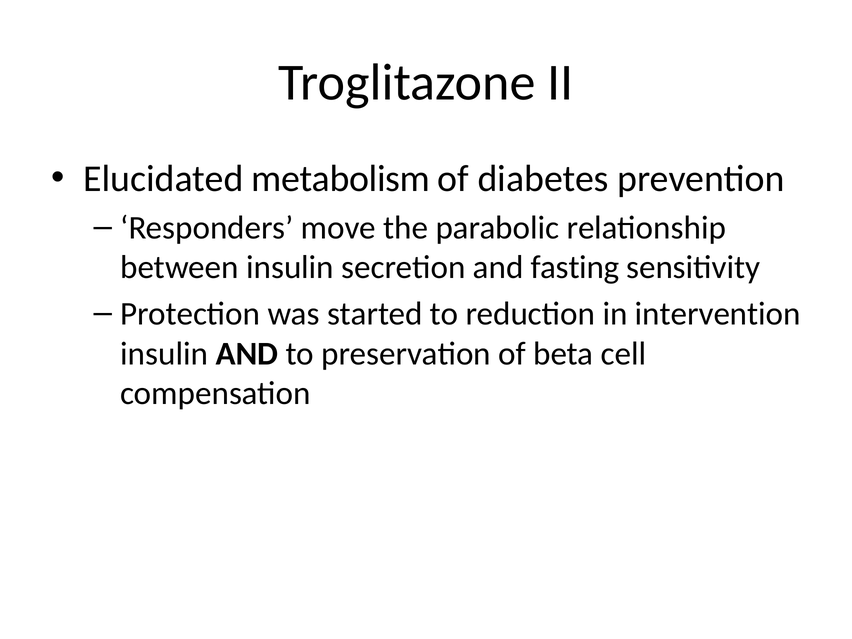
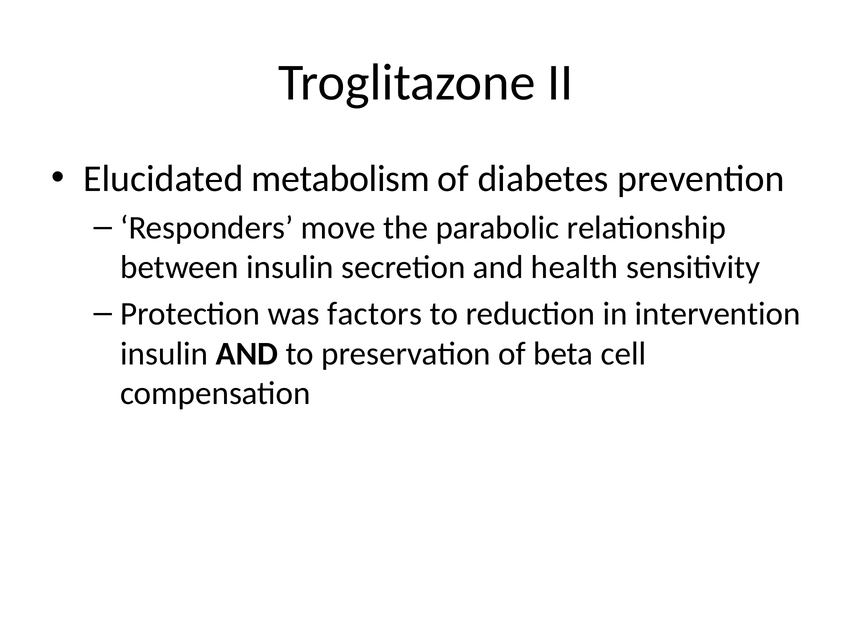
fasting: fasting -> health
started: started -> factors
